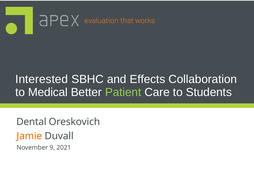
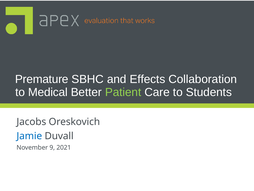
Interested: Interested -> Premature
Dental: Dental -> Jacobs
Jamie colour: orange -> blue
